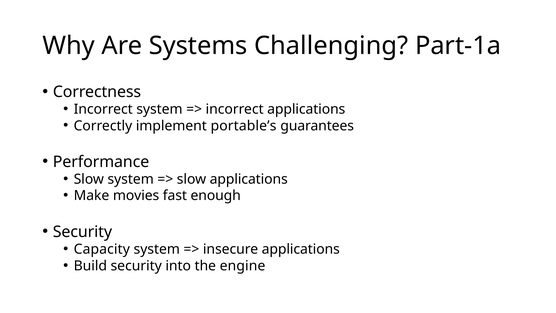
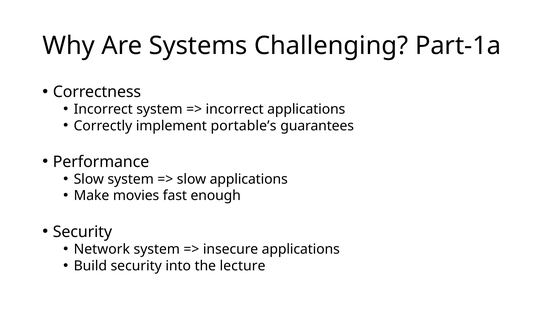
Capacity: Capacity -> Network
engine: engine -> lecture
